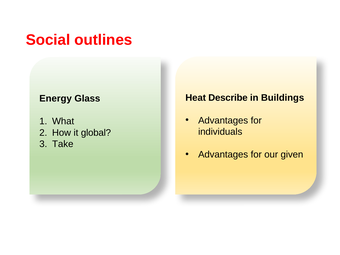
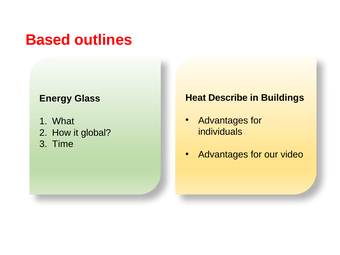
Social: Social -> Based
Take: Take -> Time
given: given -> video
